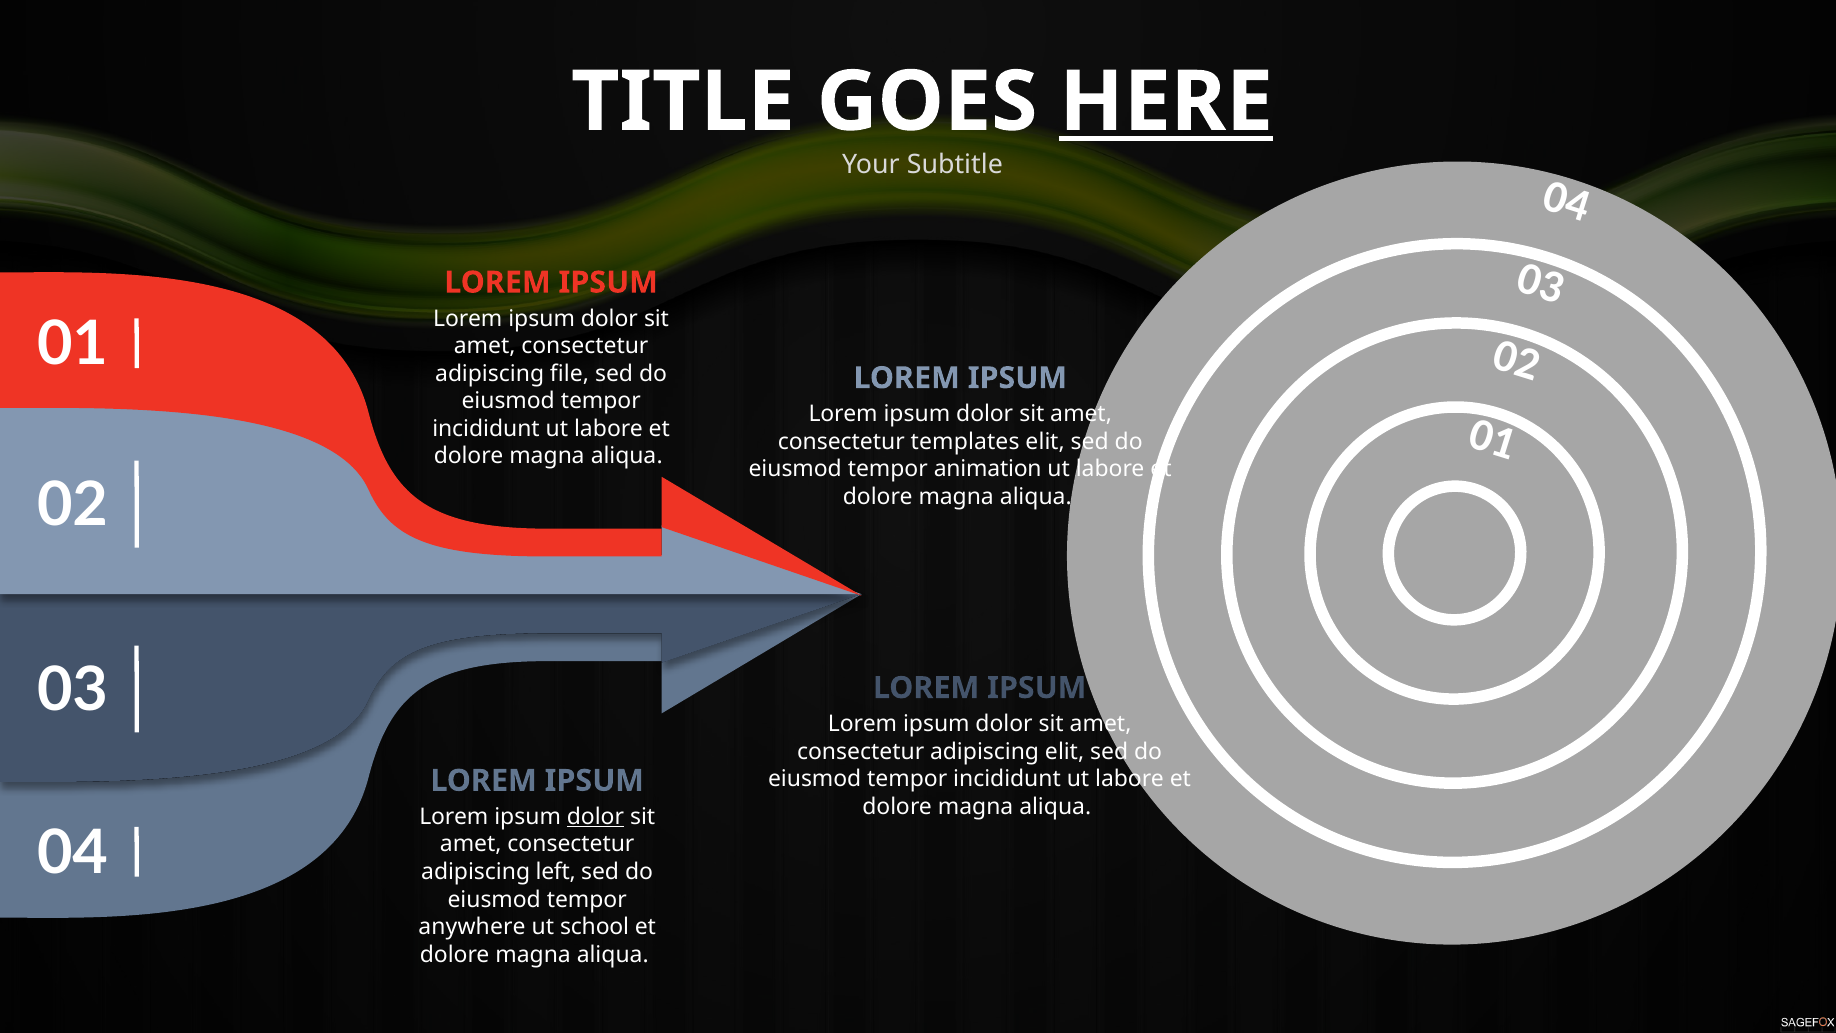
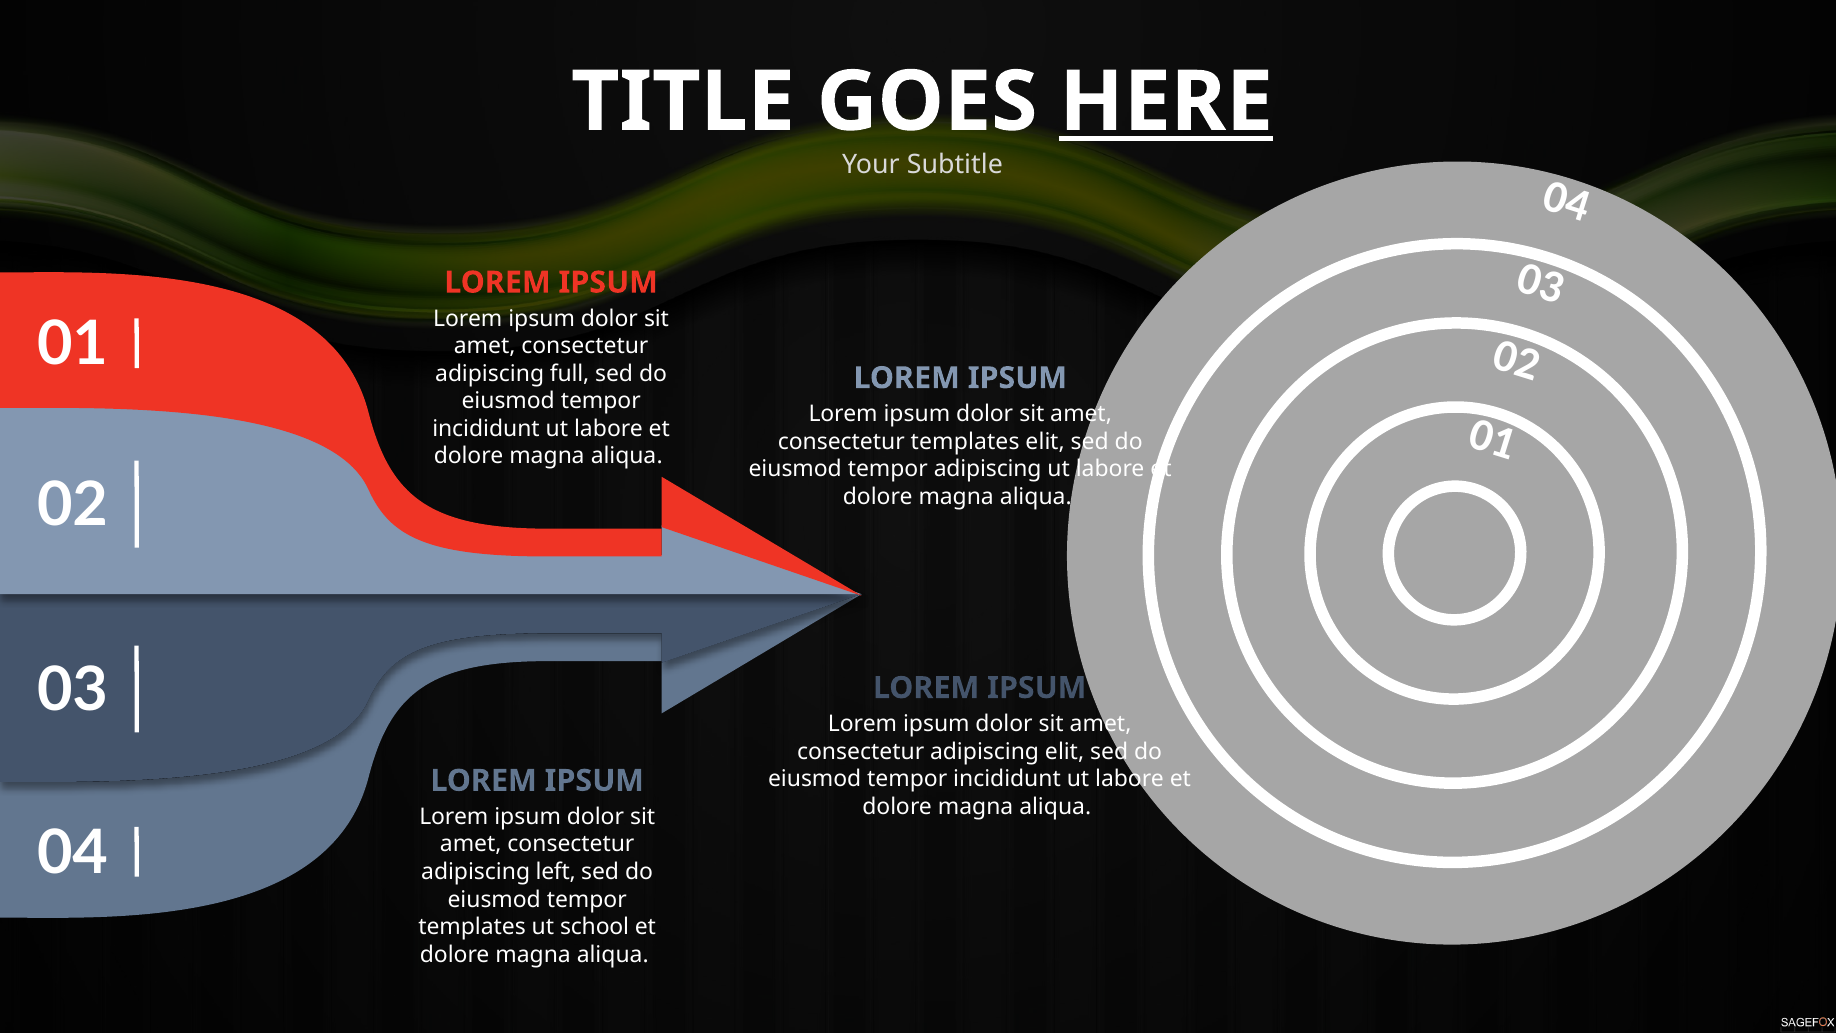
file: file -> full
tempor animation: animation -> adipiscing
dolor at (595, 817) underline: present -> none
anywhere at (472, 927): anywhere -> templates
